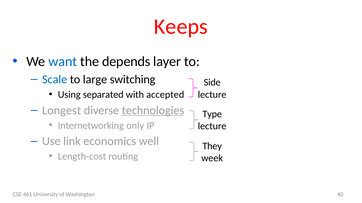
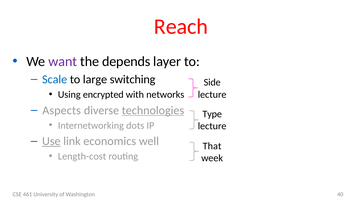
Keeps: Keeps -> Reach
want colour: blue -> purple
separated: separated -> encrypted
accepted: accepted -> networks
Longest: Longest -> Aspects
only: only -> dots
Use underline: none -> present
They: They -> That
